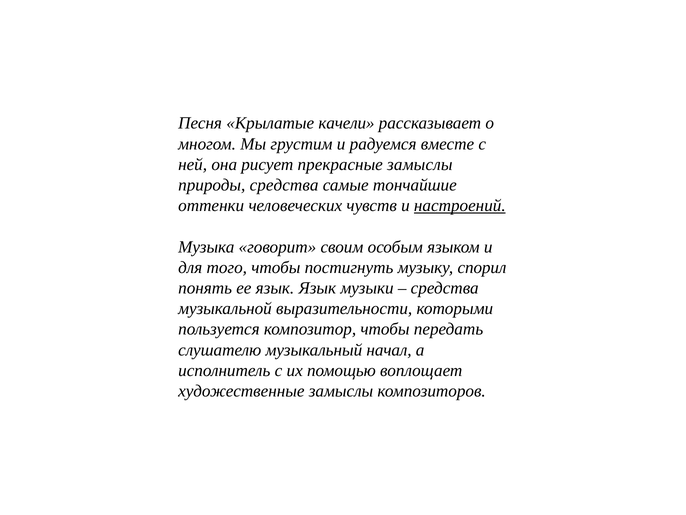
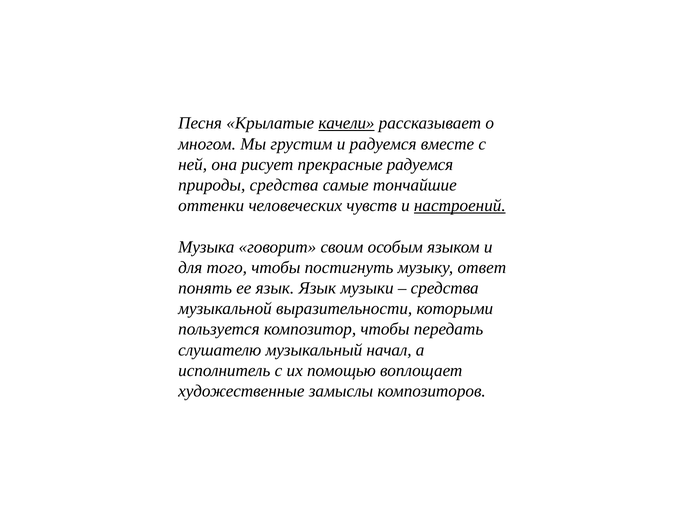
качели underline: none -> present
прекрасные замыслы: замыслы -> радуемся
спорил: спорил -> ответ
